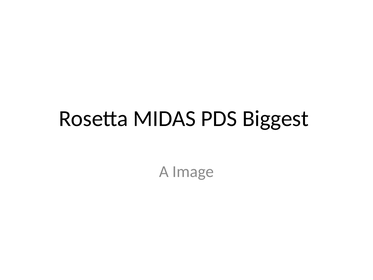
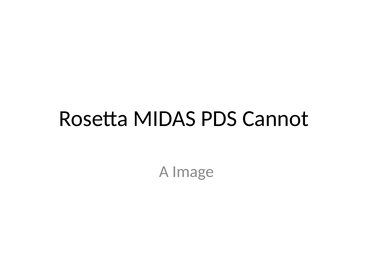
Biggest: Biggest -> Cannot
